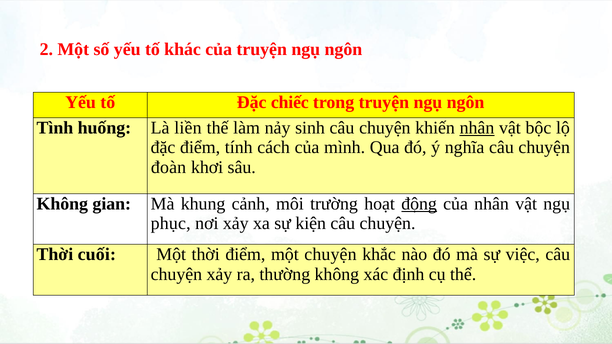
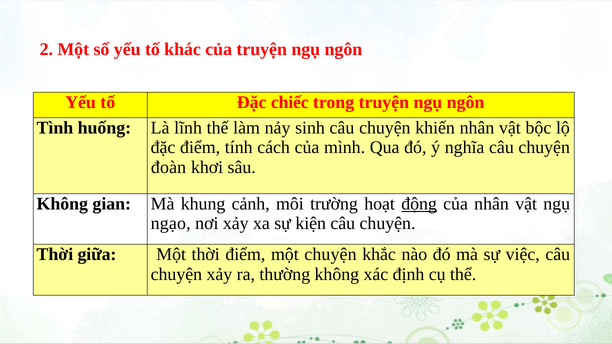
liền: liền -> lĩnh
nhân at (477, 128) underline: present -> none
phục: phục -> ngạo
cuối: cuối -> giữa
